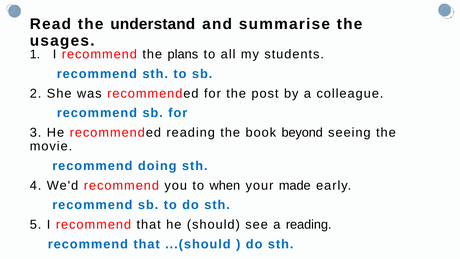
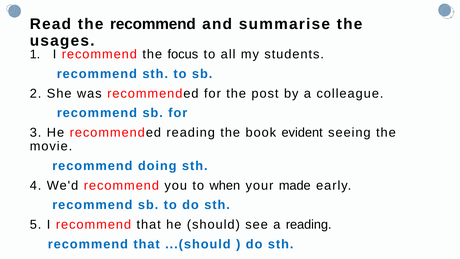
the understand: understand -> recommend
plans: plans -> focus
beyond: beyond -> evident
